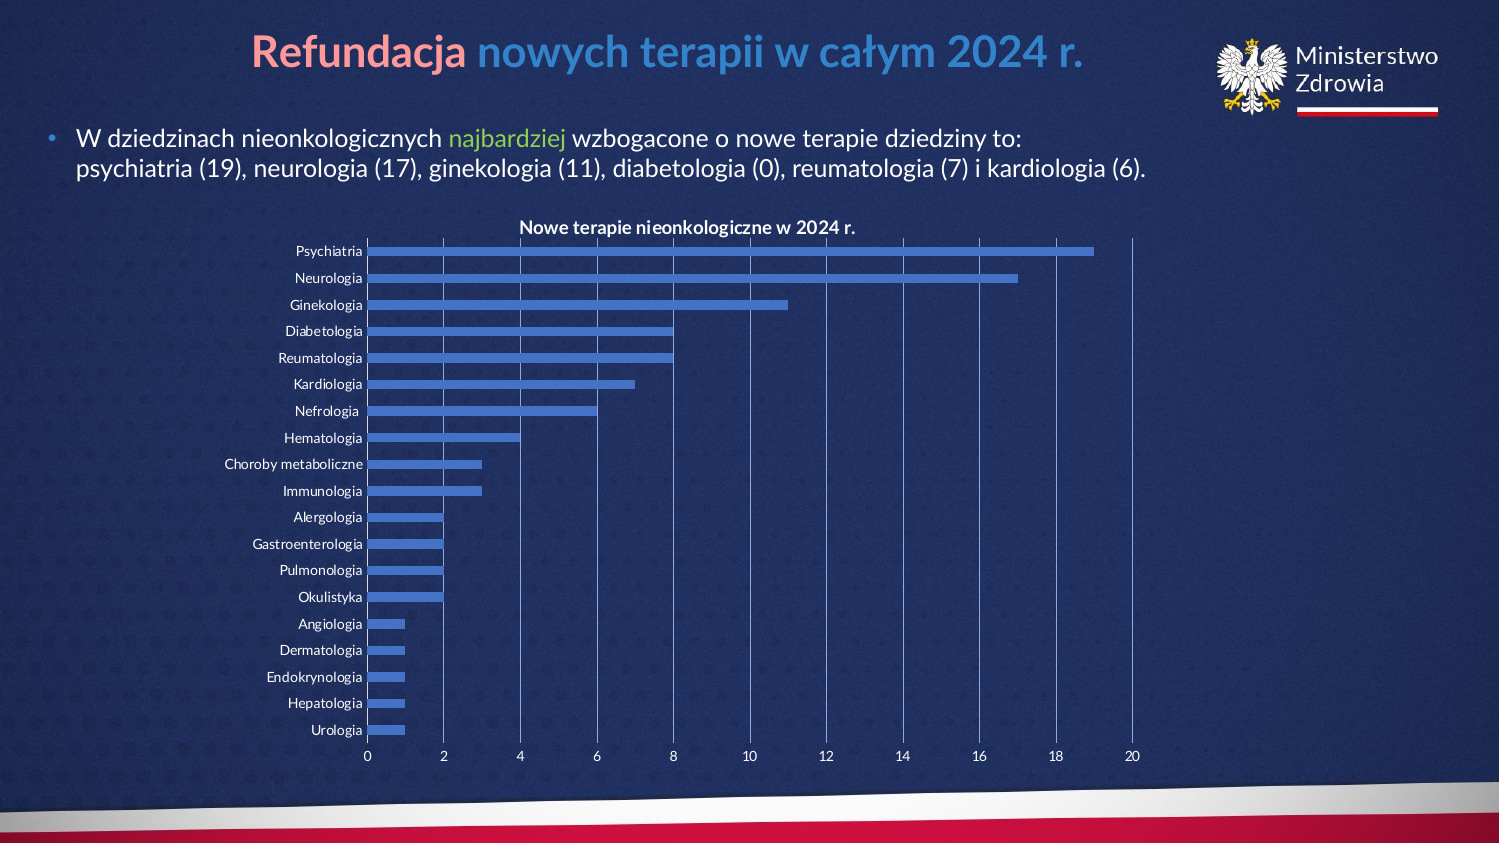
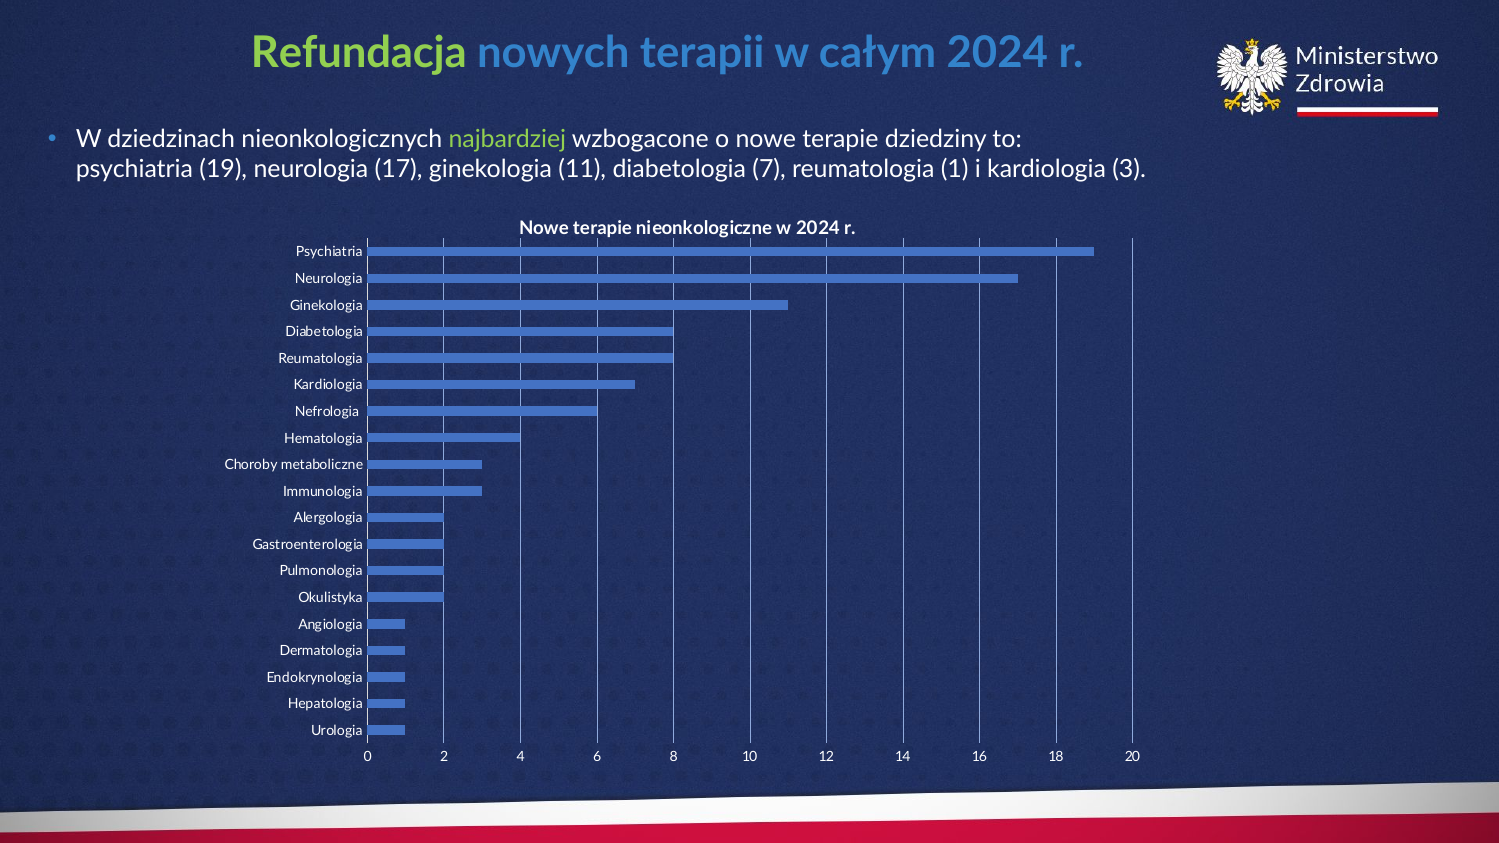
Refundacja colour: pink -> light green
diabetologia 0: 0 -> 7
7: 7 -> 1
kardiologia 6: 6 -> 3
